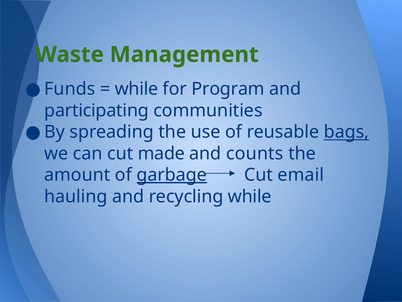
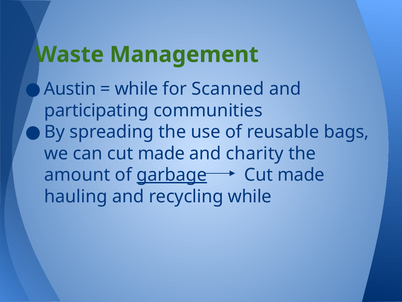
Funds: Funds -> Austin
Program: Program -> Scanned
bags underline: present -> none
counts: counts -> charity
email at (301, 175): email -> made
